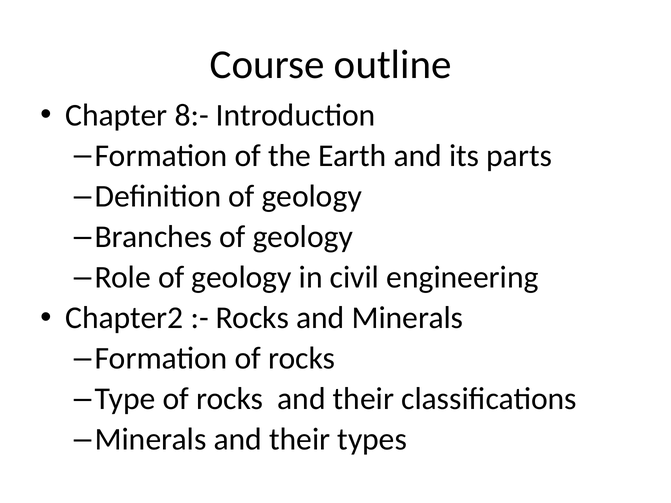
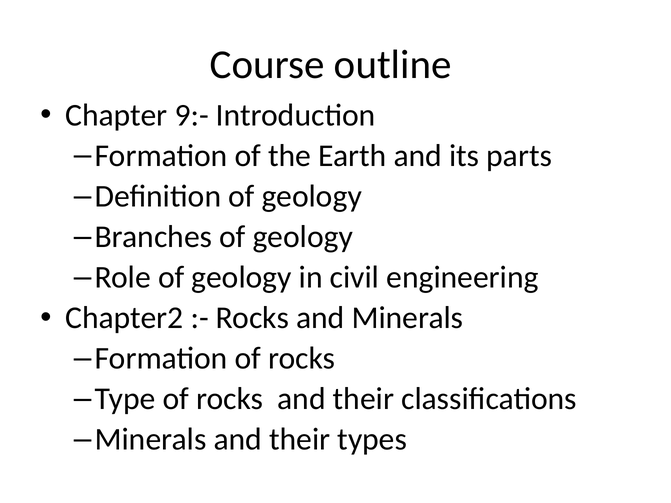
8:-: 8:- -> 9:-
